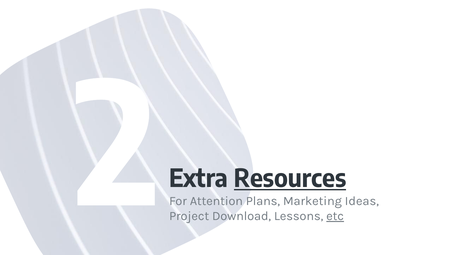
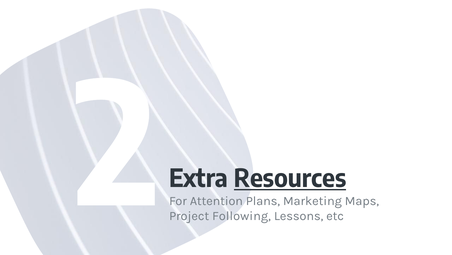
Ideas: Ideas -> Maps
Download: Download -> Following
etc underline: present -> none
